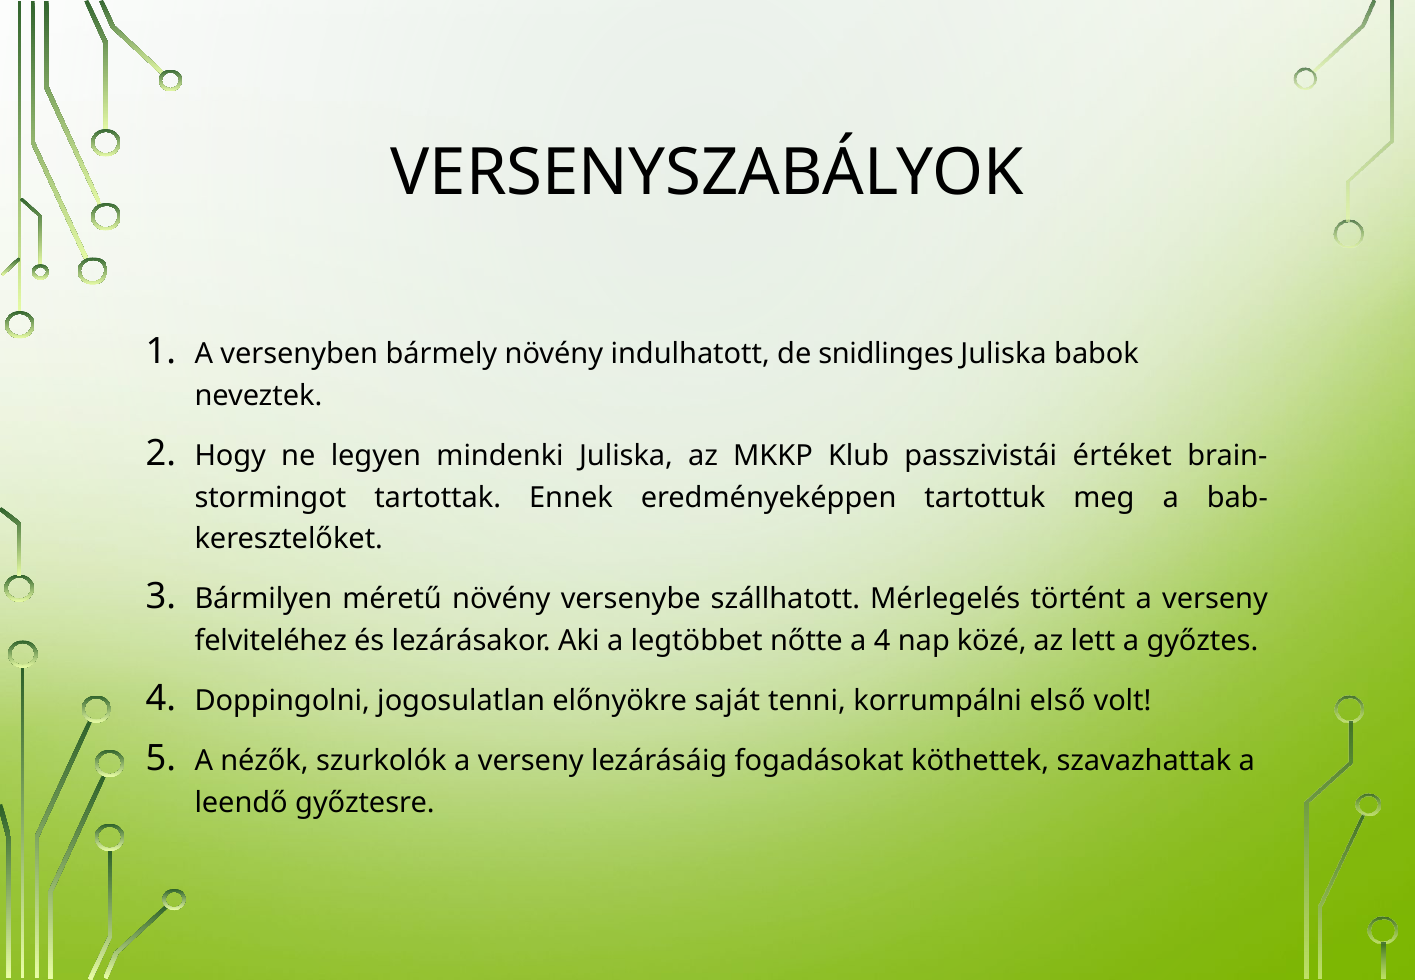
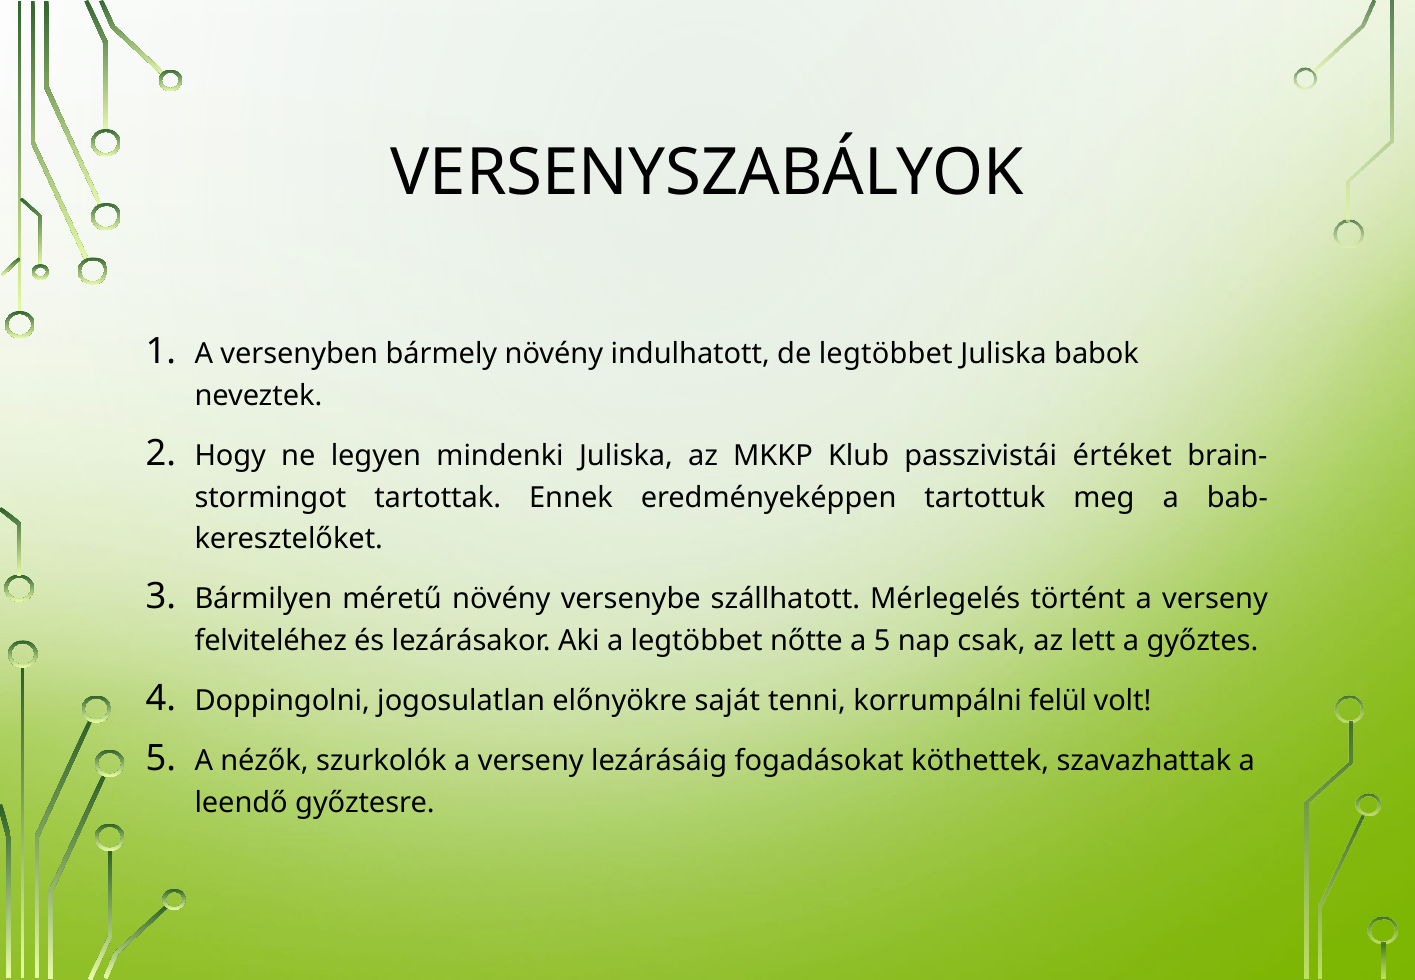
de snidlinges: snidlinges -> legtöbbet
a 4: 4 -> 5
közé: közé -> csak
első: első -> felül
